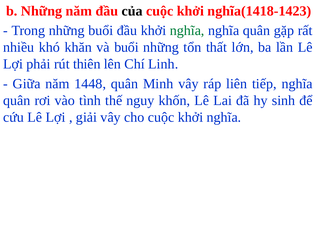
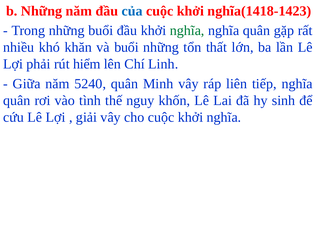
của colour: black -> blue
thiên: thiên -> hiểm
1448: 1448 -> 5240
